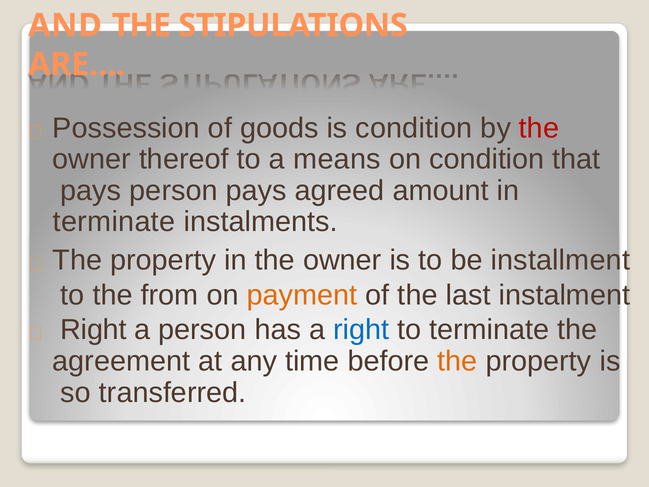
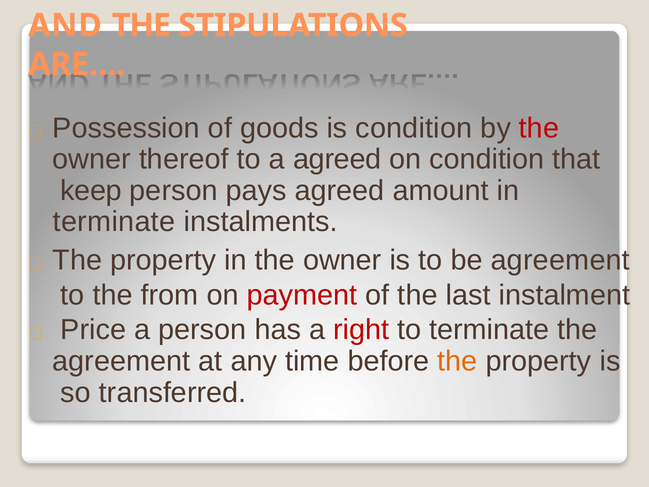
a means: means -> agreed
pays at (91, 190): pays -> keep
be installment: installment -> agreement
payment colour: orange -> red
Right at (93, 329): Right -> Price
right at (361, 329) colour: blue -> red
